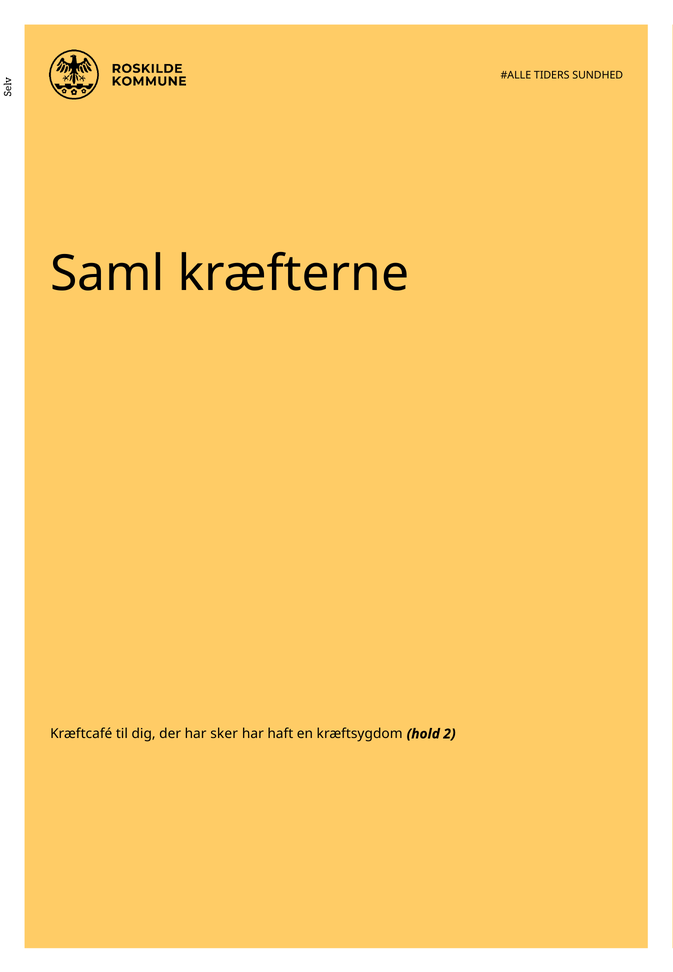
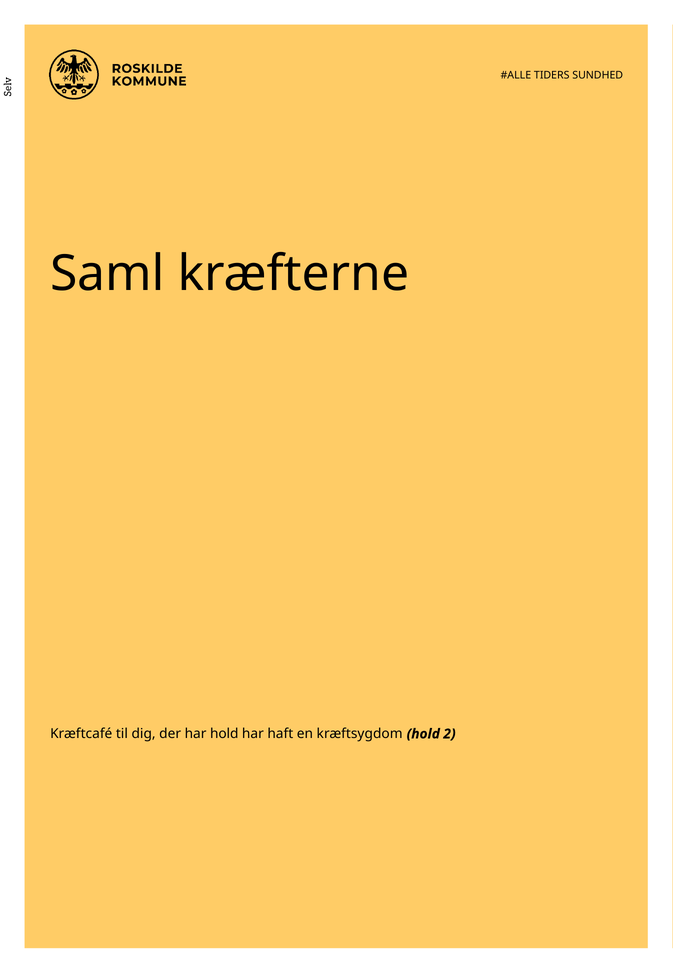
har sker: sker -> hold
